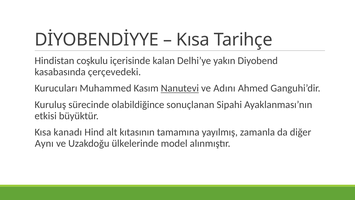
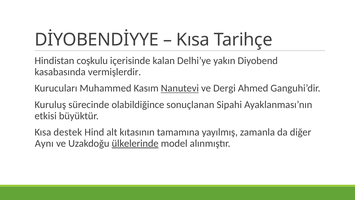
çerçevedeki: çerçevedeki -> vermişlerdir
Adını: Adını -> Dergi
kanadı: kanadı -> destek
ülkelerinde underline: none -> present
